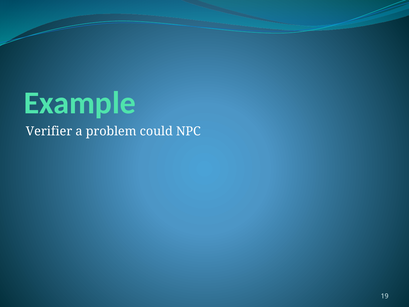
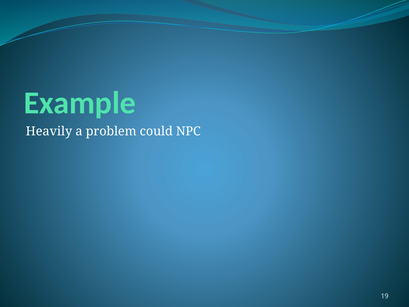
Verifier: Verifier -> Heavily
